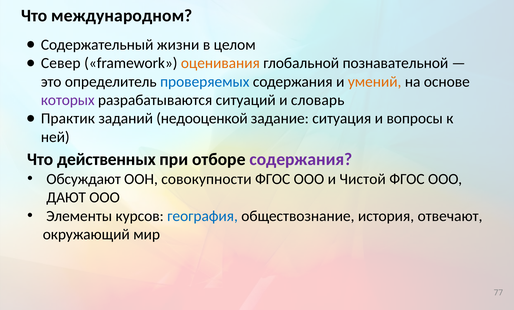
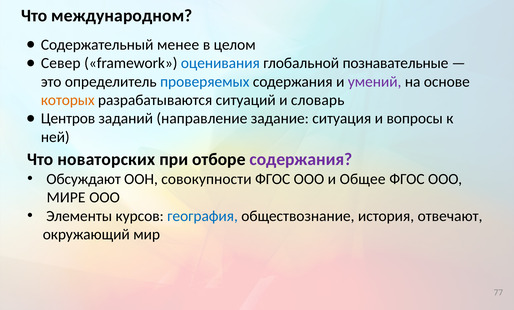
жизни: жизни -> менее
оценивания colour: orange -> blue
познавательной: познавательной -> познавательные
умений colour: orange -> purple
которых colour: purple -> orange
Практик: Практик -> Центров
недооценкой: недооценкой -> направление
действенных: действенных -> новаторских
Чистой: Чистой -> Общее
ДАЮТ: ДАЮТ -> МИРЕ
